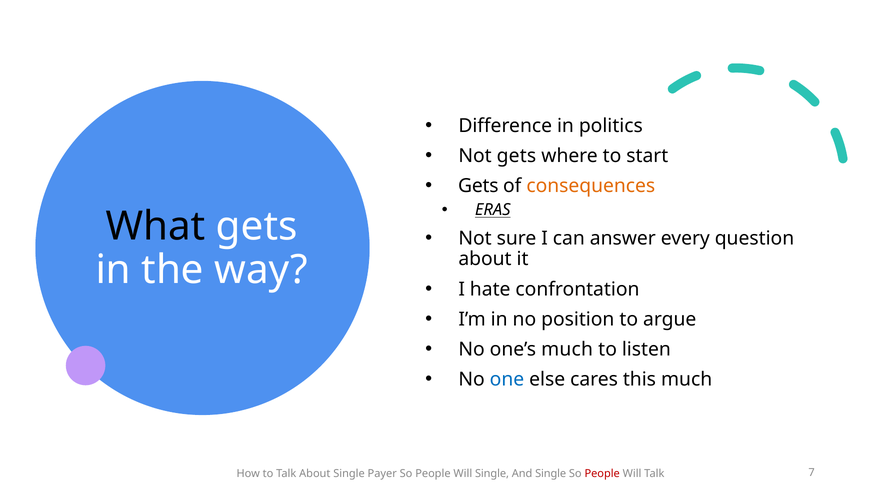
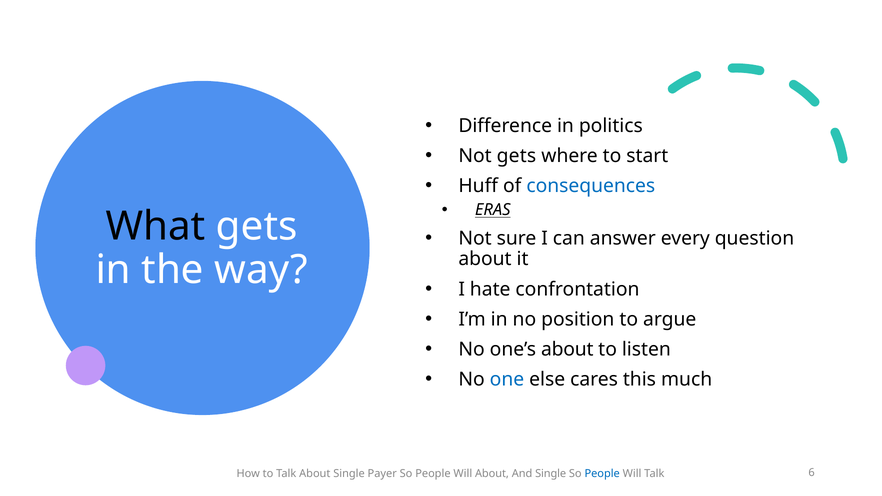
Gets at (478, 186): Gets -> Huff
consequences colour: orange -> blue
one’s much: much -> about
Will Single: Single -> About
People at (602, 474) colour: red -> blue
7: 7 -> 6
